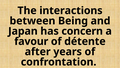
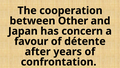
interactions: interactions -> cooperation
Being: Being -> Other
